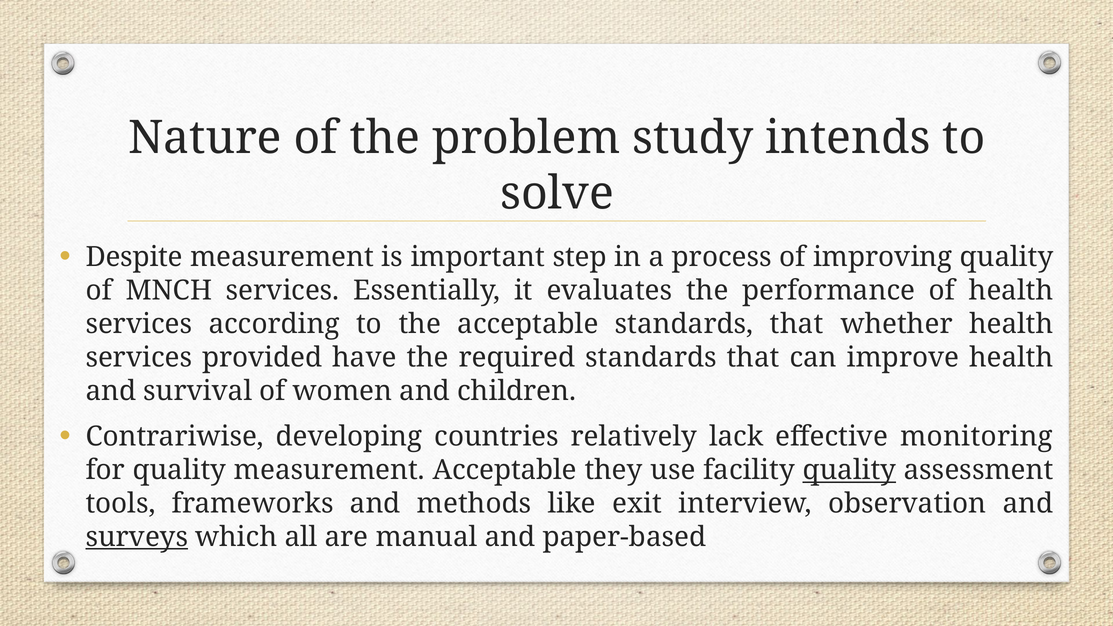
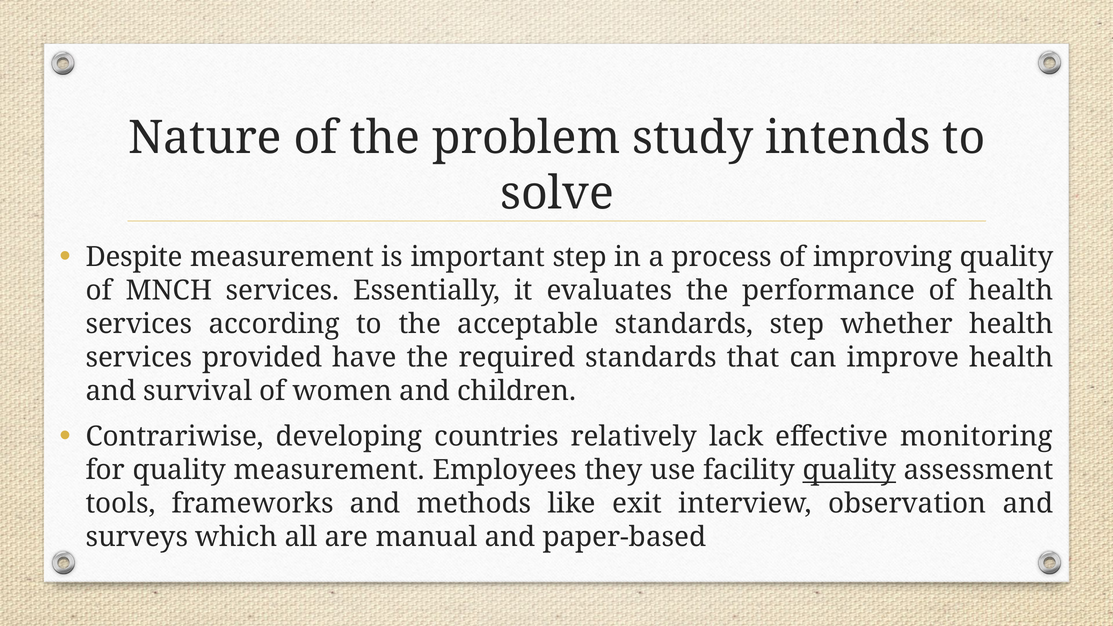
acceptable standards that: that -> step
measurement Acceptable: Acceptable -> Employees
surveys underline: present -> none
